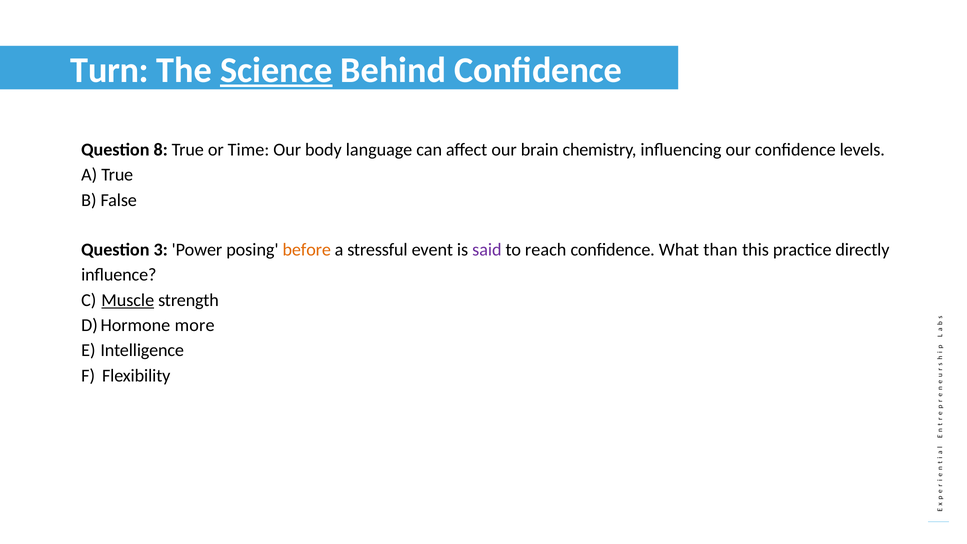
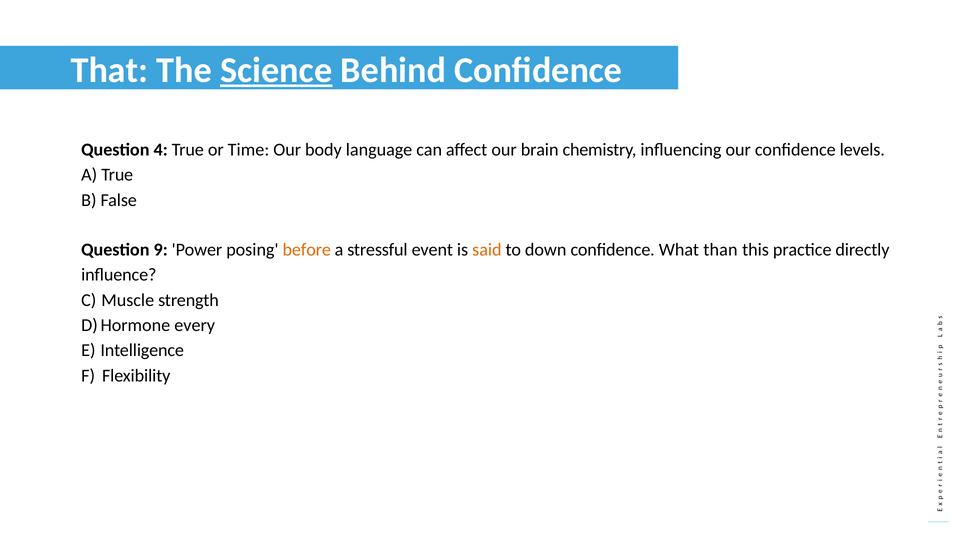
Turn: Turn -> That
8: 8 -> 4
3: 3 -> 9
said colour: purple -> orange
reach: reach -> down
Muscle underline: present -> none
more: more -> every
